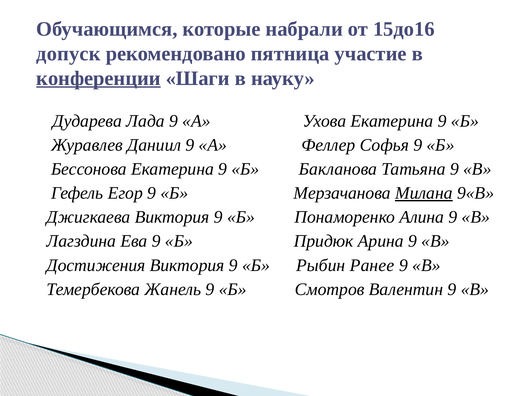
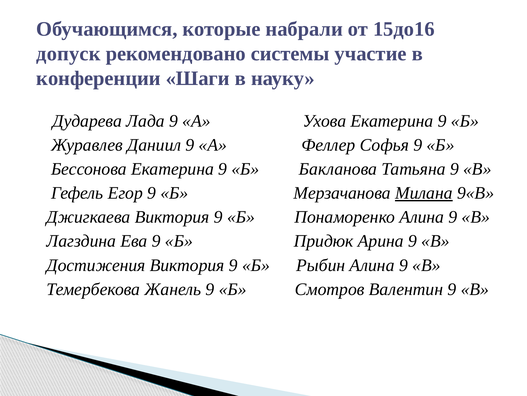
пятница: пятница -> системы
конференции underline: present -> none
Рыбин Ранее: Ранее -> Алина
